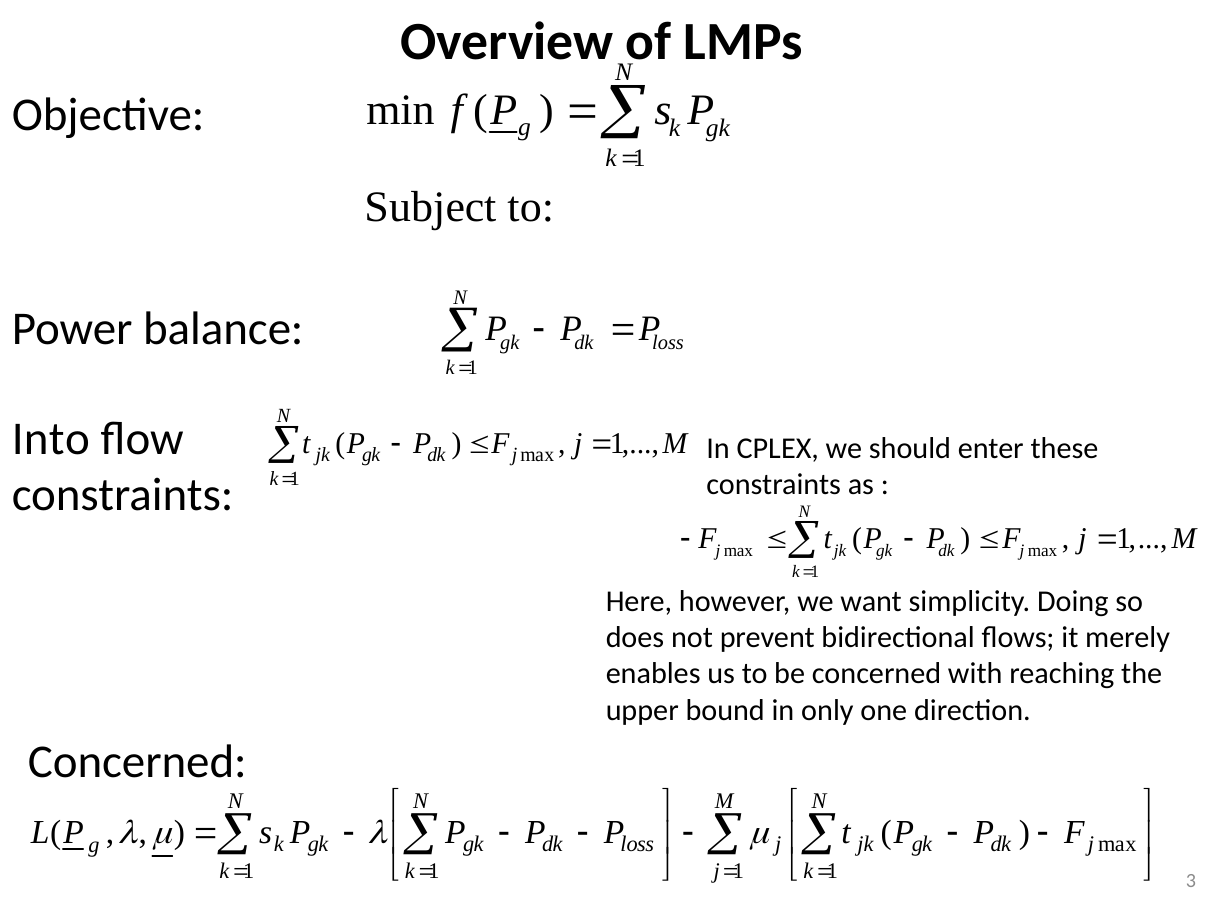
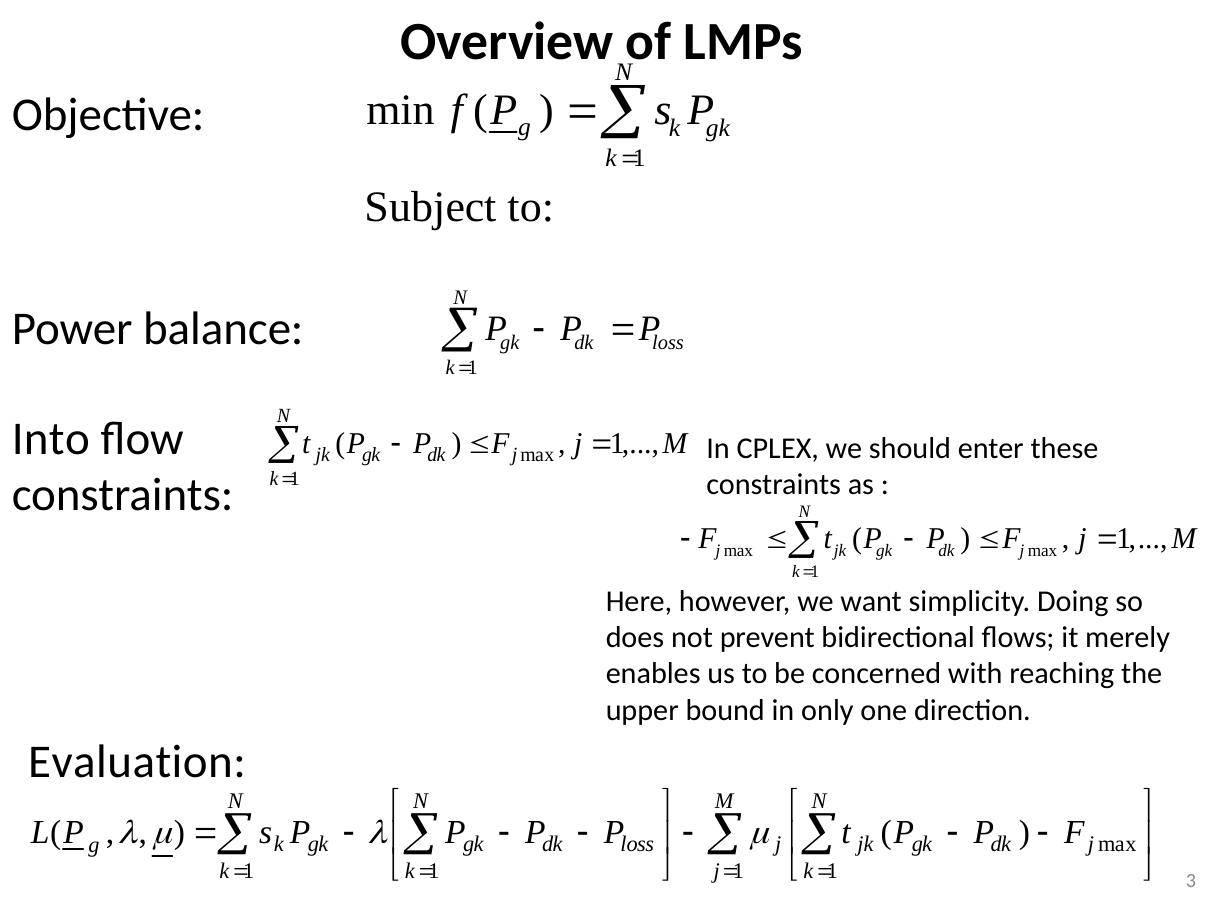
Concerned at (137, 762): Concerned -> Evaluation
